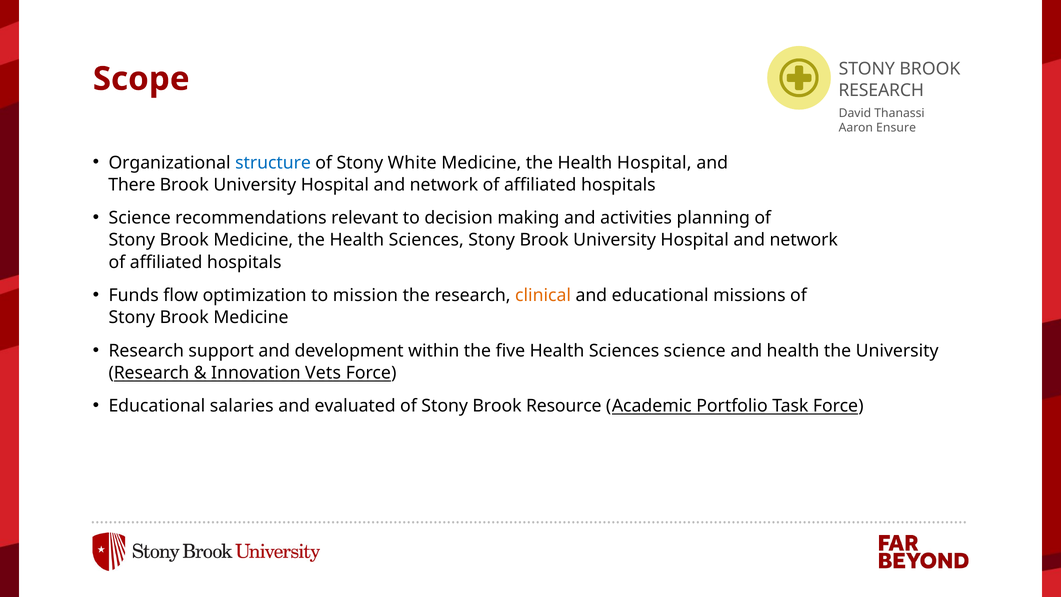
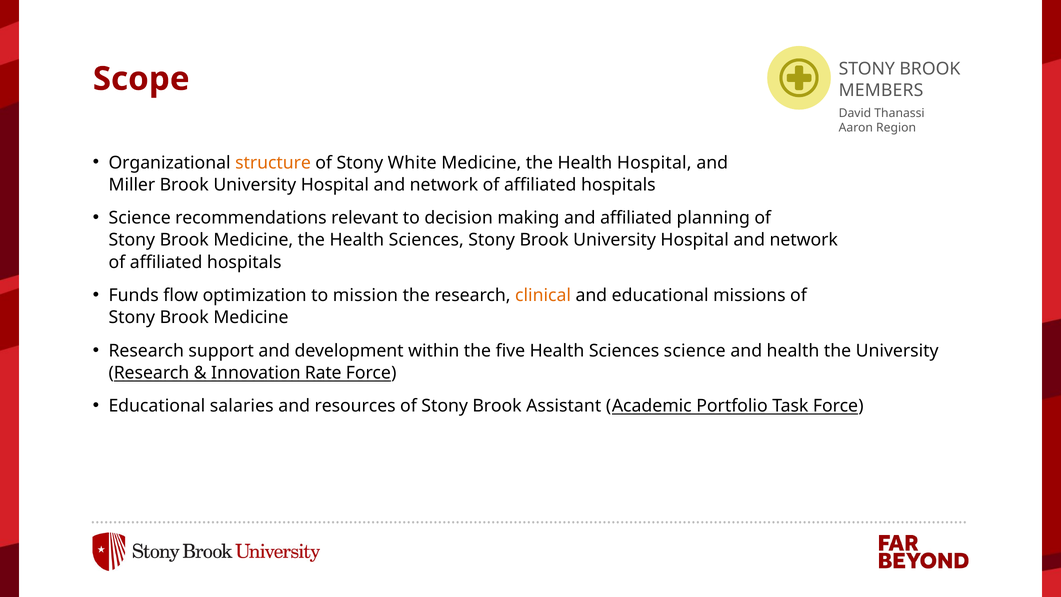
RESEARCH at (881, 90): RESEARCH -> MEMBERS
Ensure: Ensure -> Region
structure colour: blue -> orange
There: There -> Miller
and activities: activities -> affiliated
Vets: Vets -> Rate
evaluated: evaluated -> resources
Resource: Resource -> Assistant
